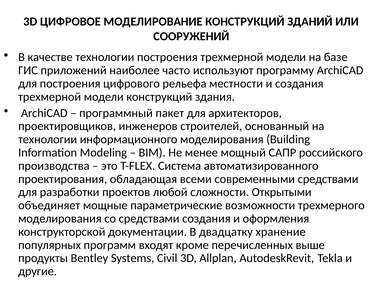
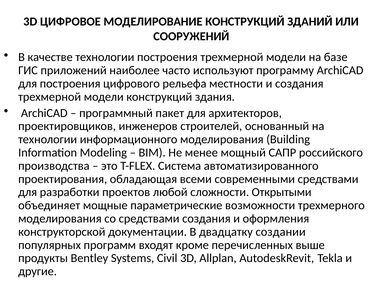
хранение: хранение -> создании
